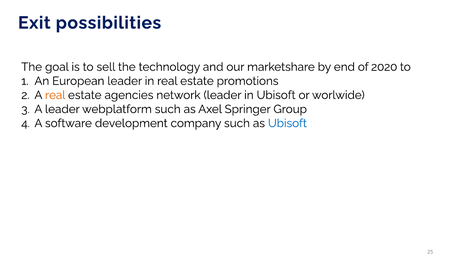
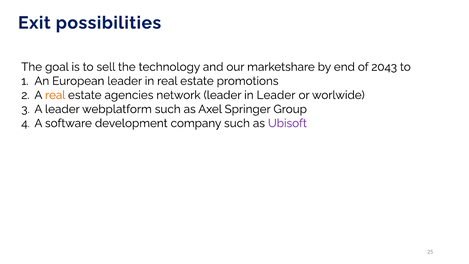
2020: 2020 -> 2043
in Ubisoft: Ubisoft -> Leader
Ubisoft at (287, 123) colour: blue -> purple
